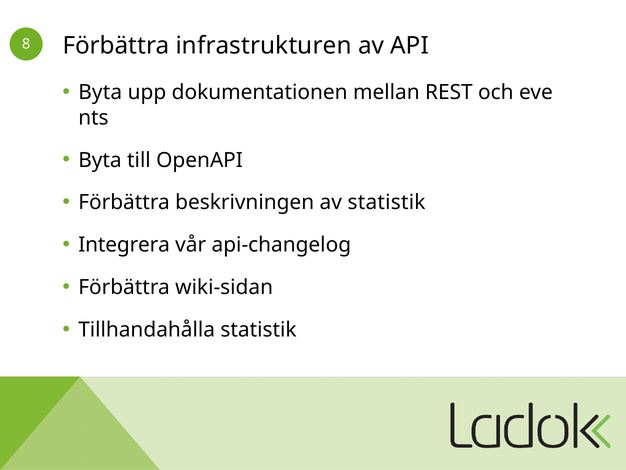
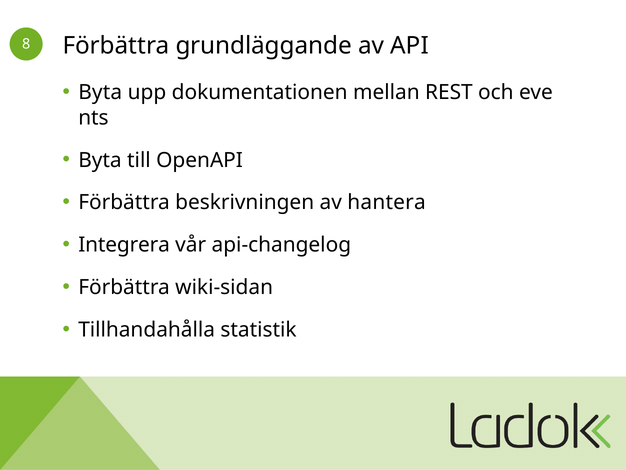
infrastrukturen: infrastrukturen -> grundläggande
av statistik: statistik -> hantera
